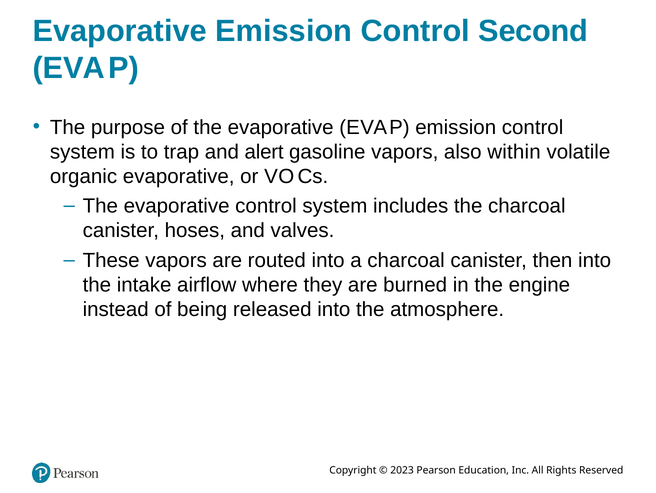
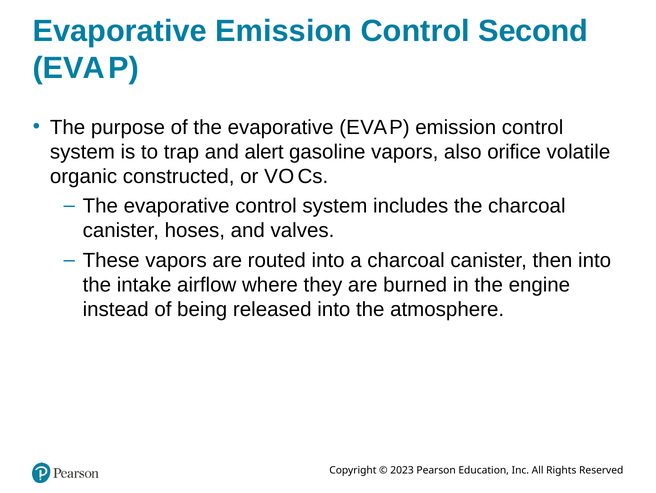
within: within -> orifice
organic evaporative: evaporative -> constructed
